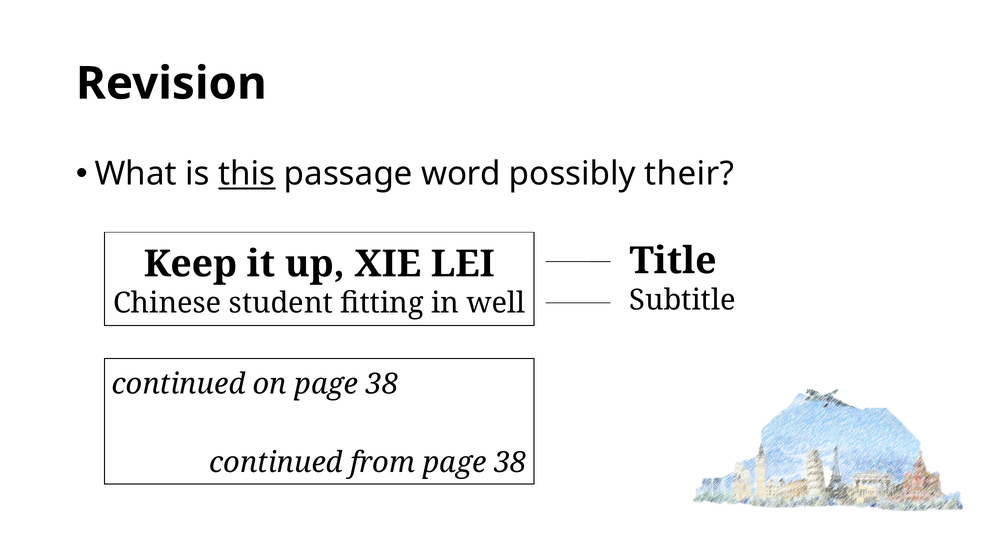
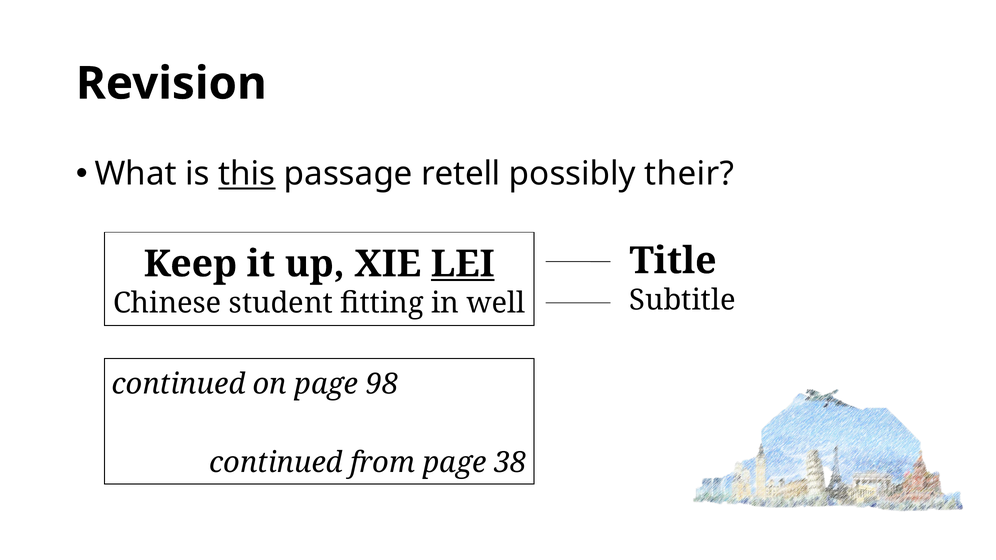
word: word -> retell
LEI underline: none -> present
on page 38: 38 -> 98
